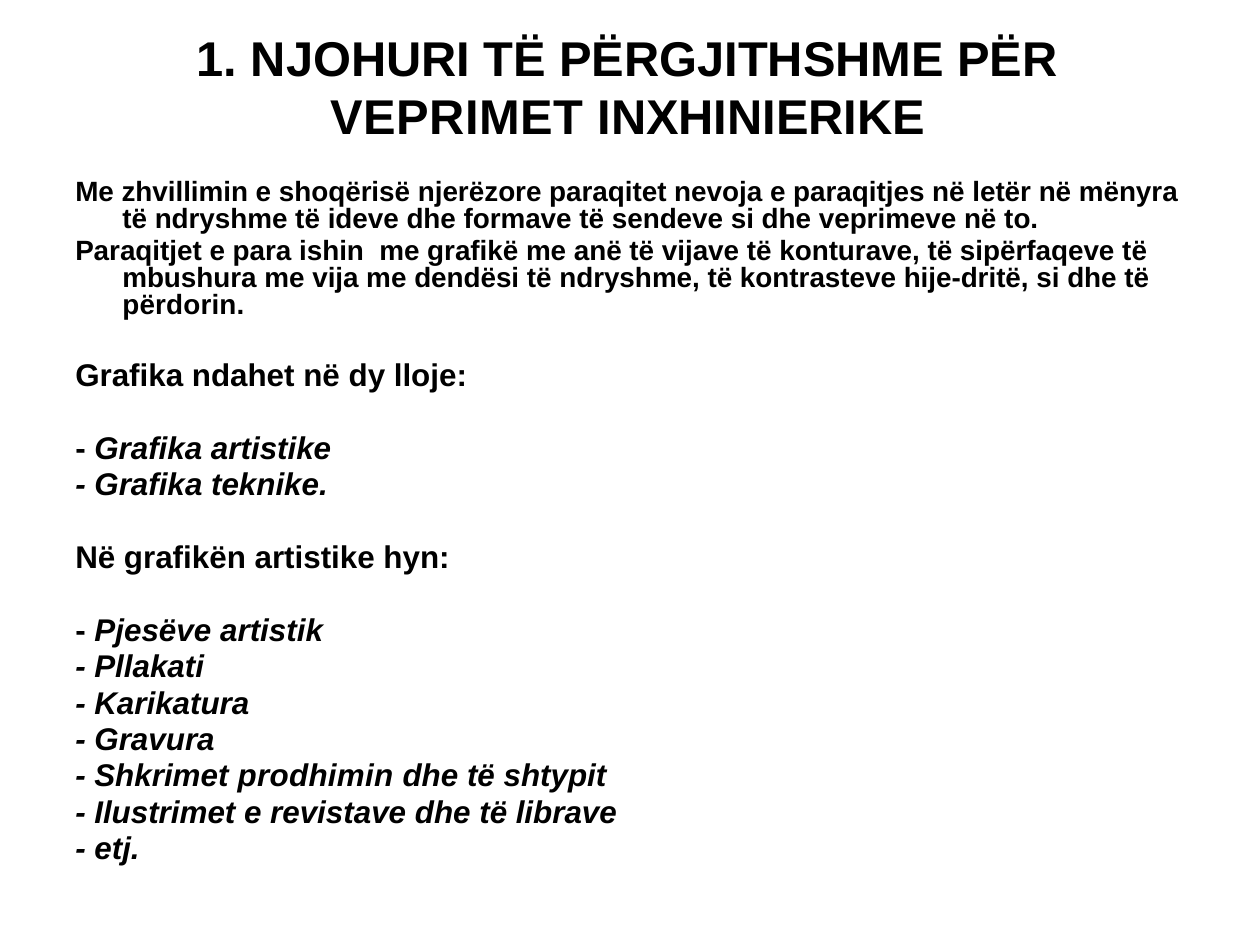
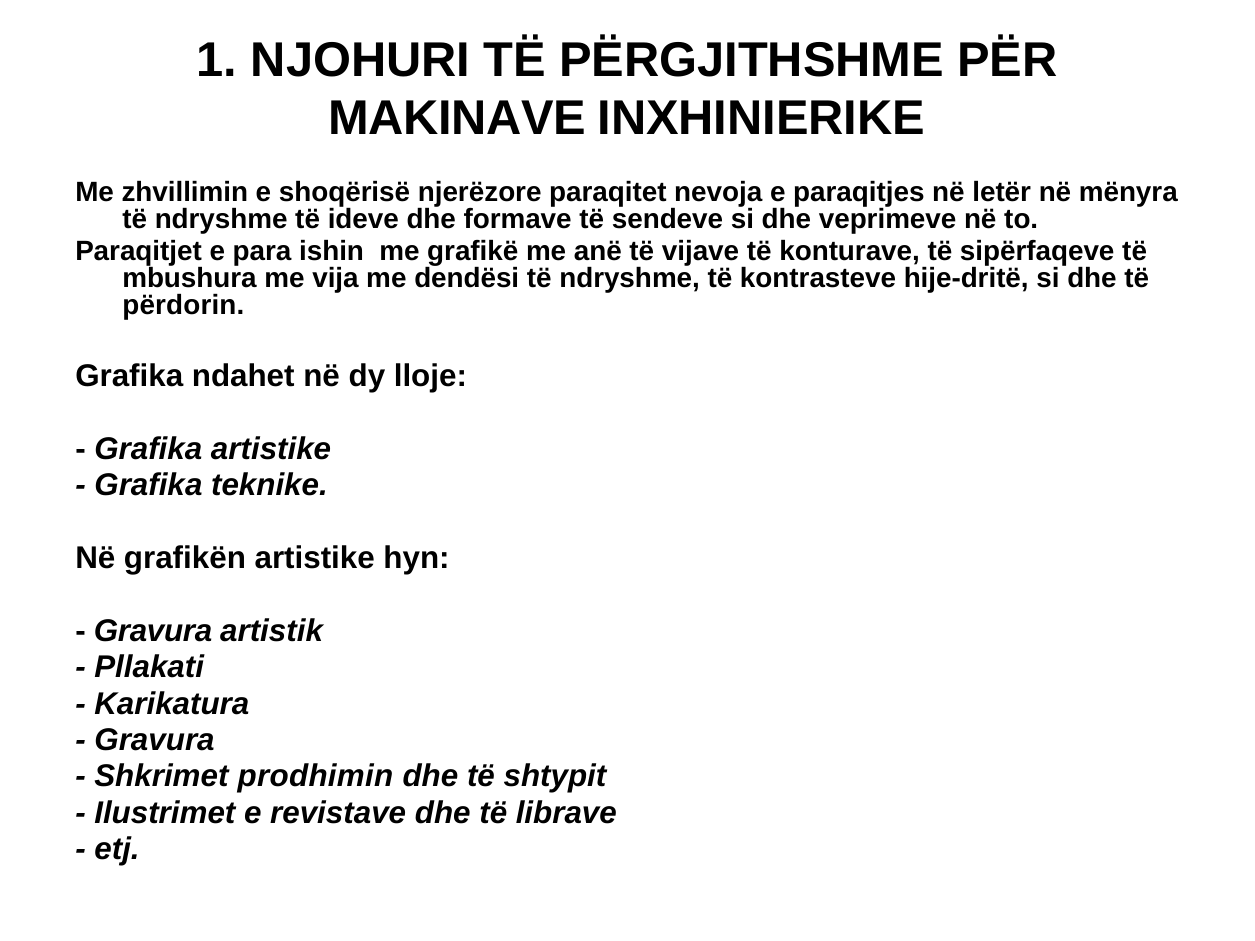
VEPRIMET: VEPRIMET -> MAKINAVE
Pjesëve at (153, 631): Pjesëve -> Gravura
